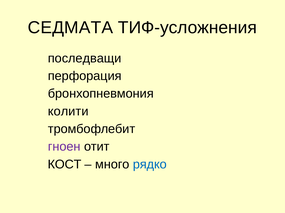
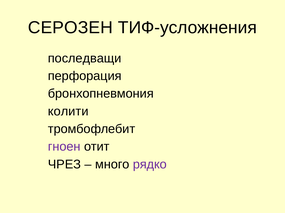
СЕДМАТА: СЕДМАТА -> СЕРОЗЕН
КОСТ: КОСТ -> ЧРЕЗ
рядко colour: blue -> purple
